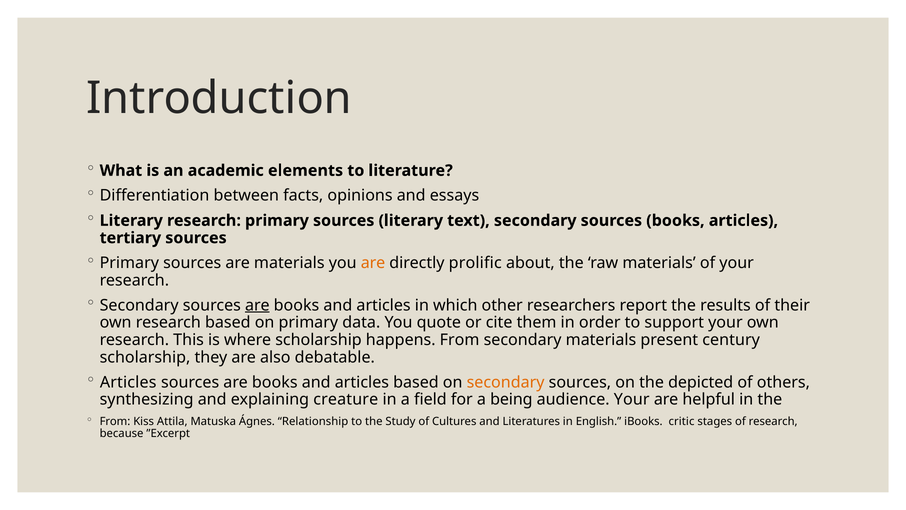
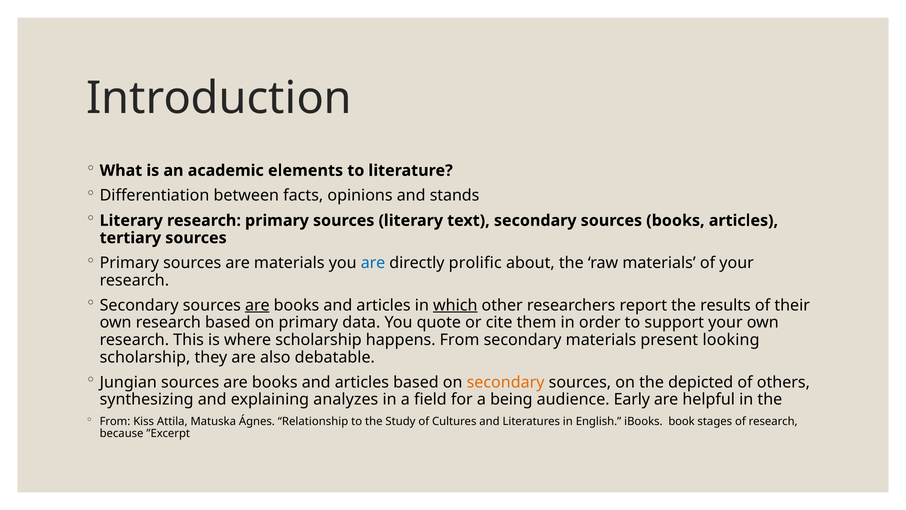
essays: essays -> stands
are at (373, 263) colour: orange -> blue
which underline: none -> present
century: century -> looking
Articles at (128, 382): Articles -> Jungian
creature: creature -> analyzes
audience Your: Your -> Early
critic: critic -> book
